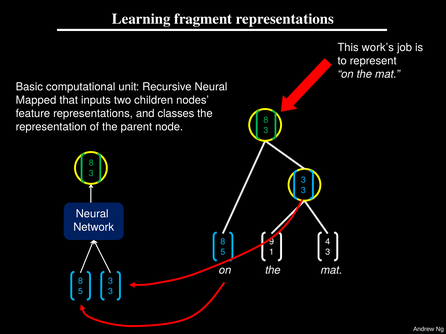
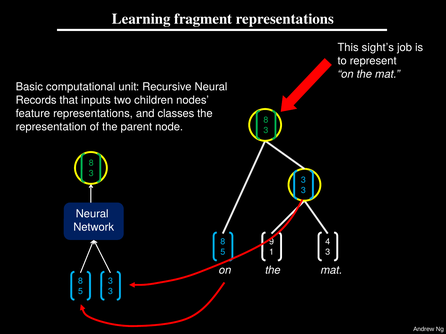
work’s: work’s -> sight’s
Mapped: Mapped -> Records
